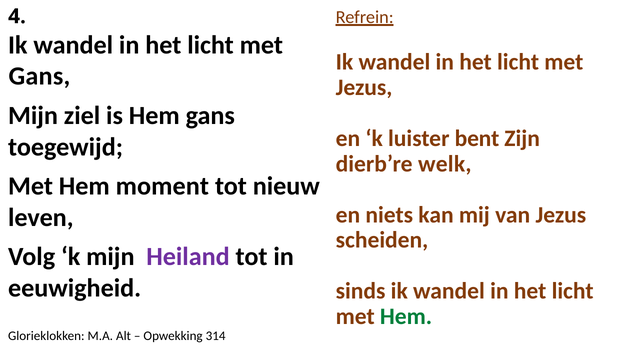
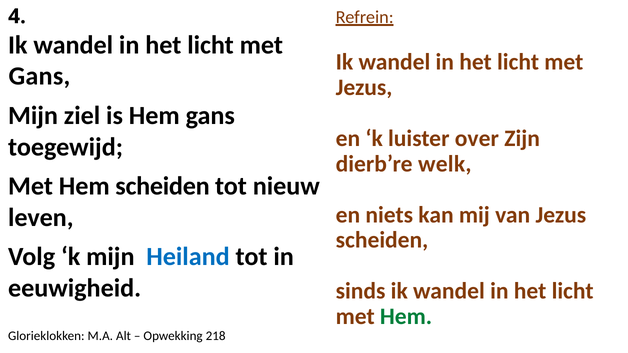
bent: bent -> over
Hem moment: moment -> scheiden
Heiland colour: purple -> blue
314: 314 -> 218
